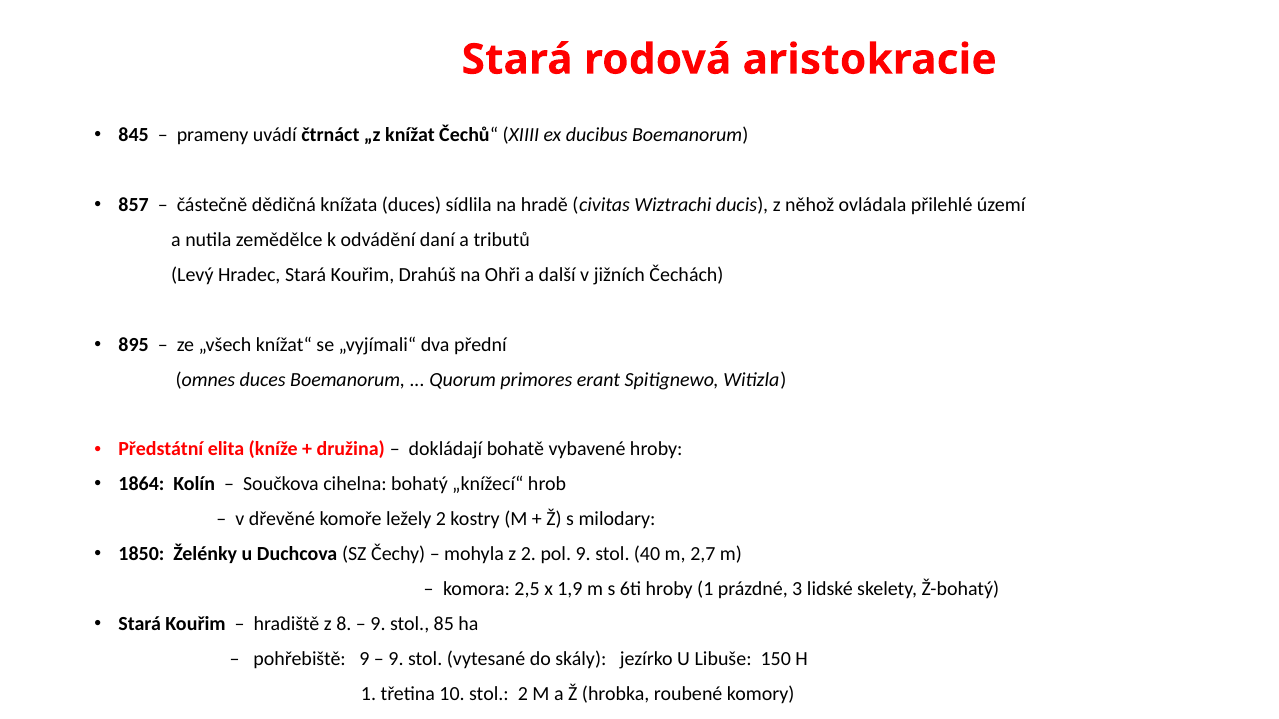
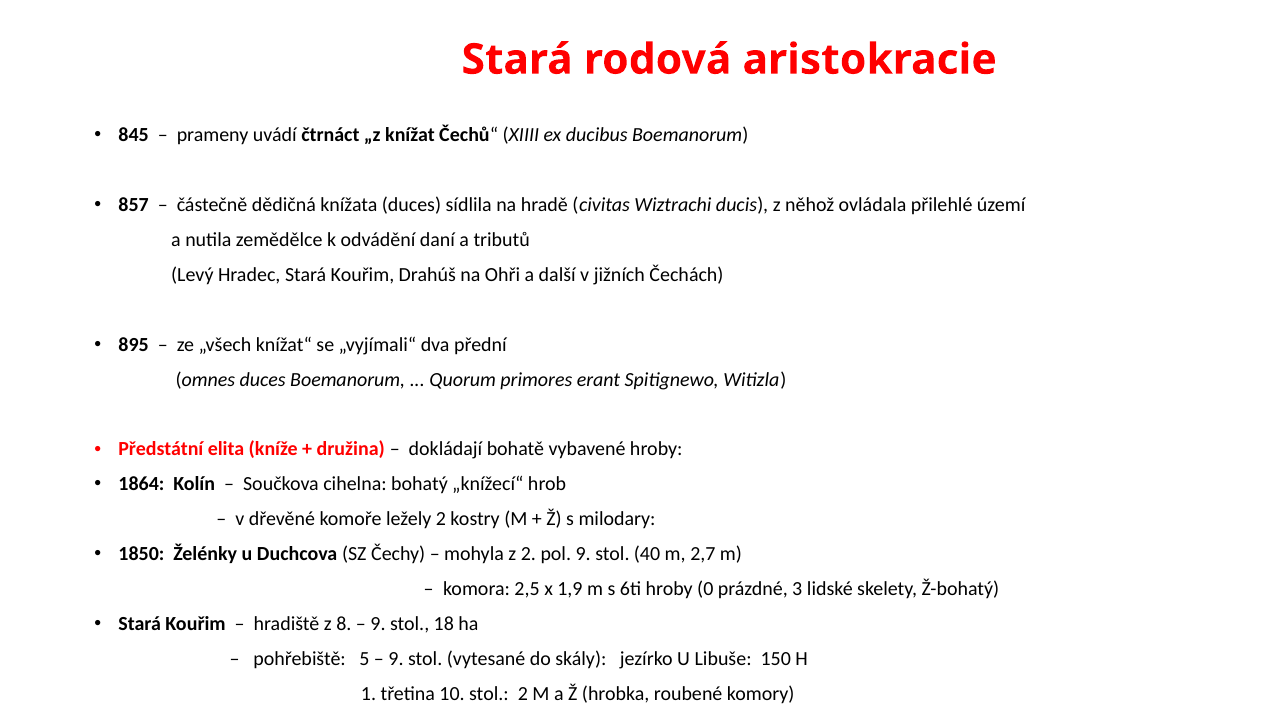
hroby 1: 1 -> 0
85: 85 -> 18
pohřebiště 9: 9 -> 5
